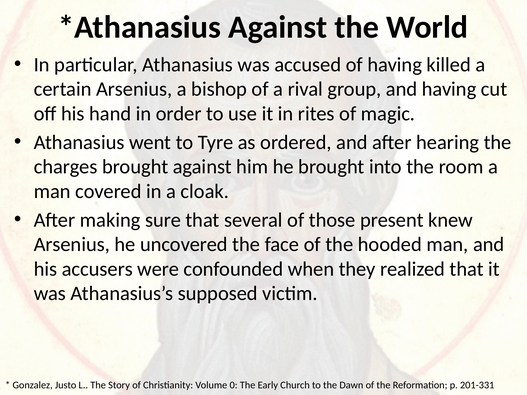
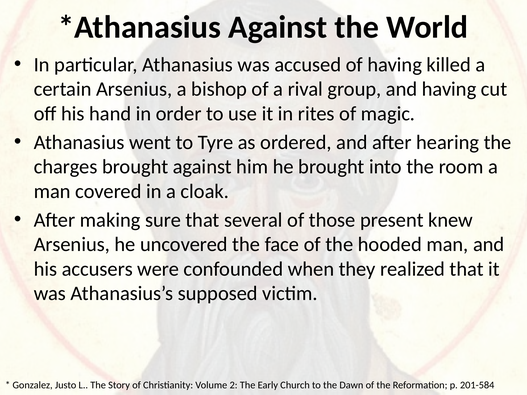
0: 0 -> 2
201-331: 201-331 -> 201-584
